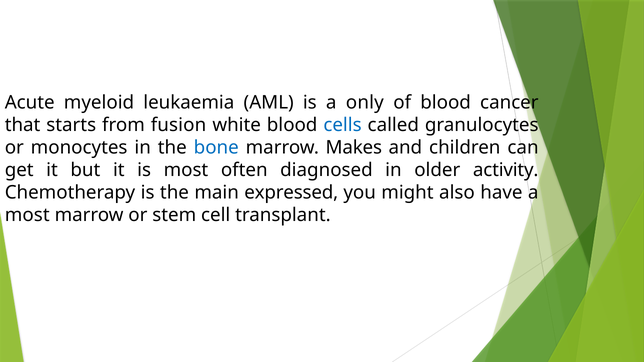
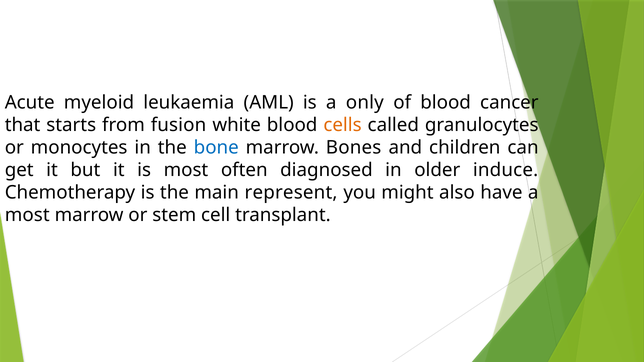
cells colour: blue -> orange
Makes: Makes -> Bones
activity: activity -> induce
expressed: expressed -> represent
